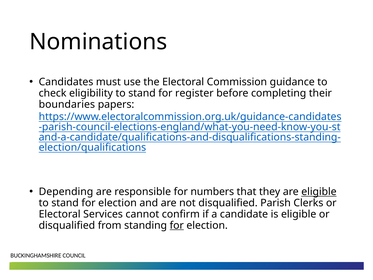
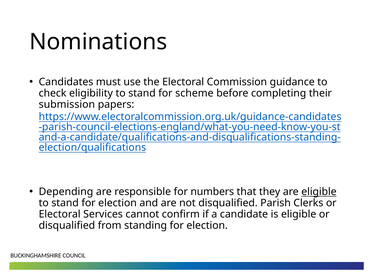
register: register -> scheme
boundaries: boundaries -> submission
for at (177, 225) underline: present -> none
